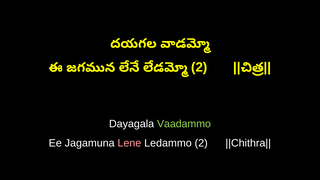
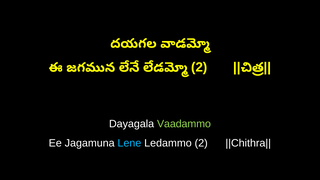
Lene colour: pink -> light blue
